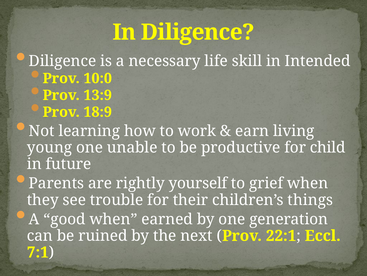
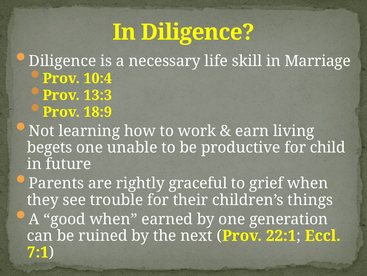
Intended: Intended -> Marriage
10:0: 10:0 -> 10:4
13:9: 13:9 -> 13:3
young: young -> begets
yourself: yourself -> graceful
